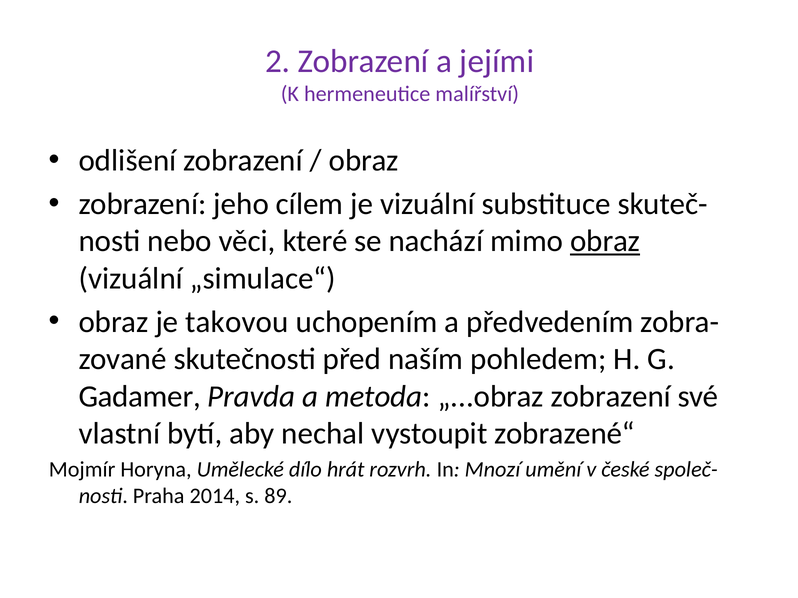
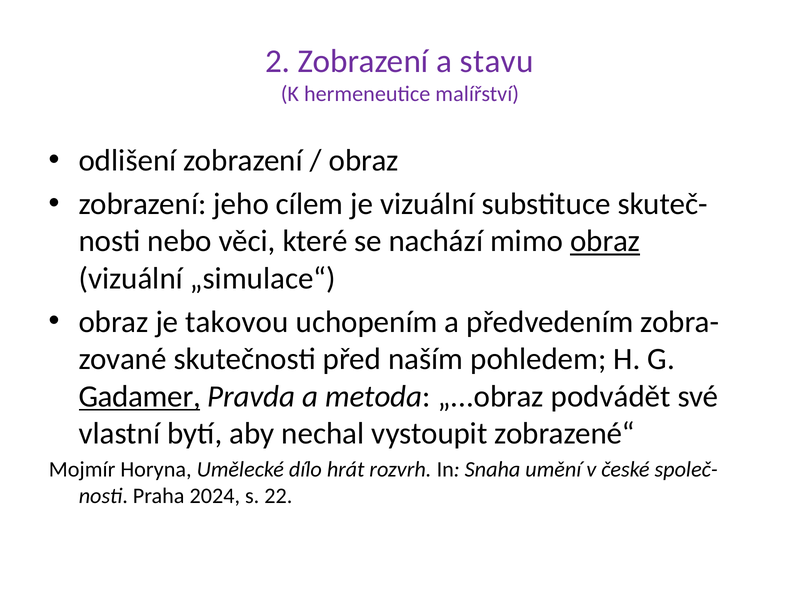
jejími: jejími -> stavu
Gadamer underline: none -> present
„...obraz zobrazení: zobrazení -> podvádět
Mnozí: Mnozí -> Snaha
2014: 2014 -> 2024
89: 89 -> 22
